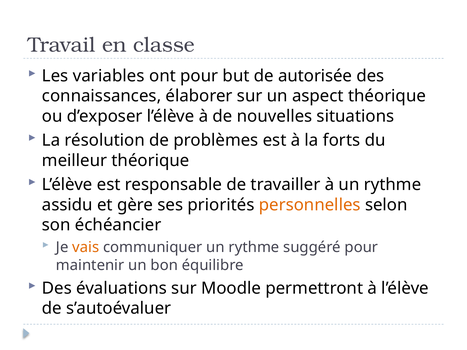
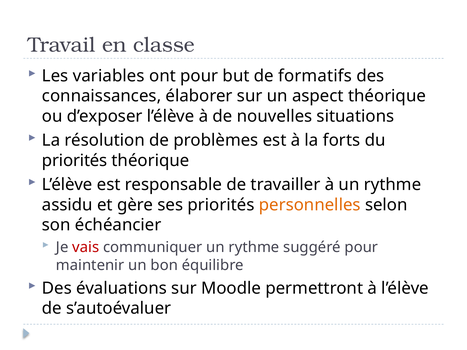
autorisée: autorisée -> formatifs
meilleur at (75, 161): meilleur -> priorités
vais colour: orange -> red
